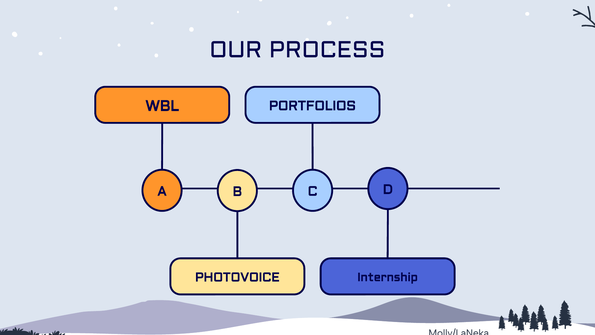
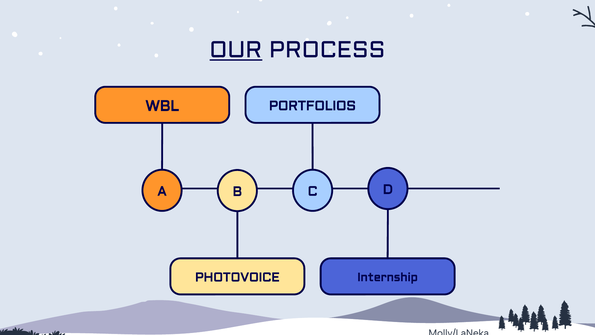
OUR underline: none -> present
